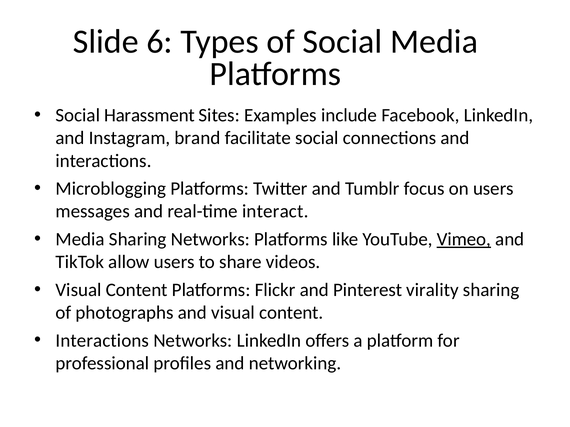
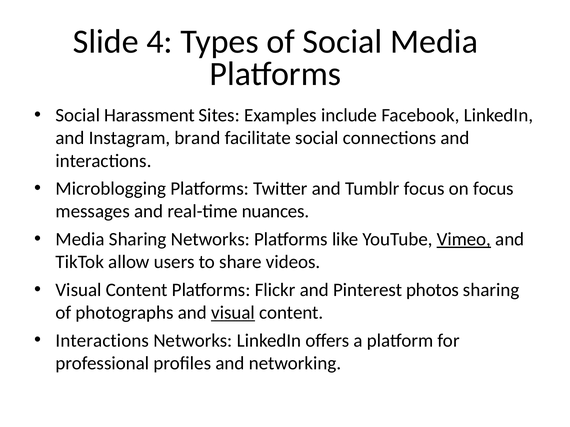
6: 6 -> 4
on users: users -> focus
interact: interact -> nuances
virality: virality -> photos
visual at (233, 313) underline: none -> present
